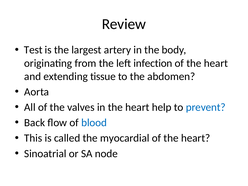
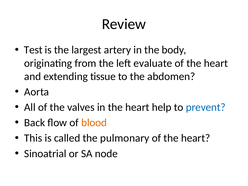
infection: infection -> evaluate
blood colour: blue -> orange
myocardial: myocardial -> pulmonary
